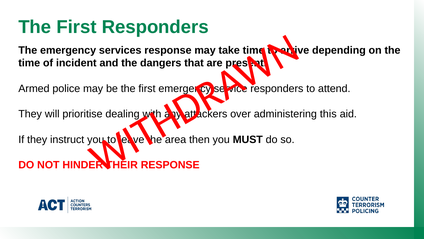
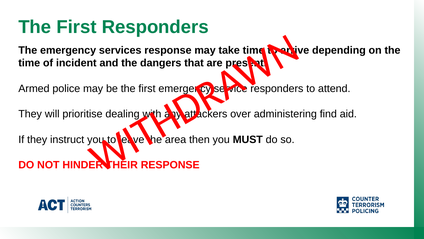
this: this -> find
